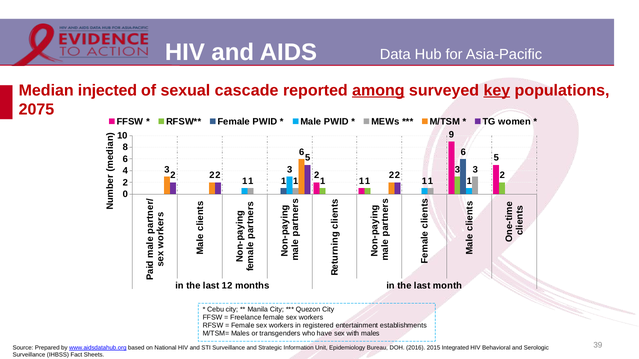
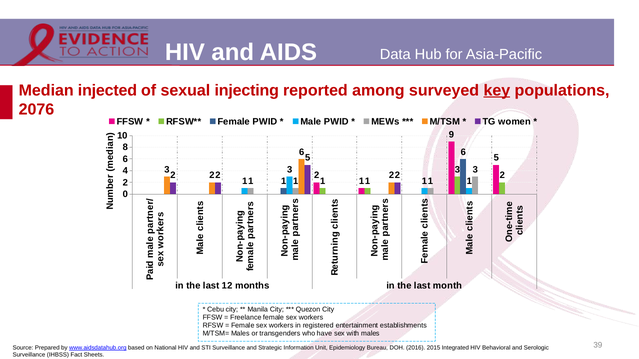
cascade: cascade -> injecting
among underline: present -> none
2075: 2075 -> 2076
